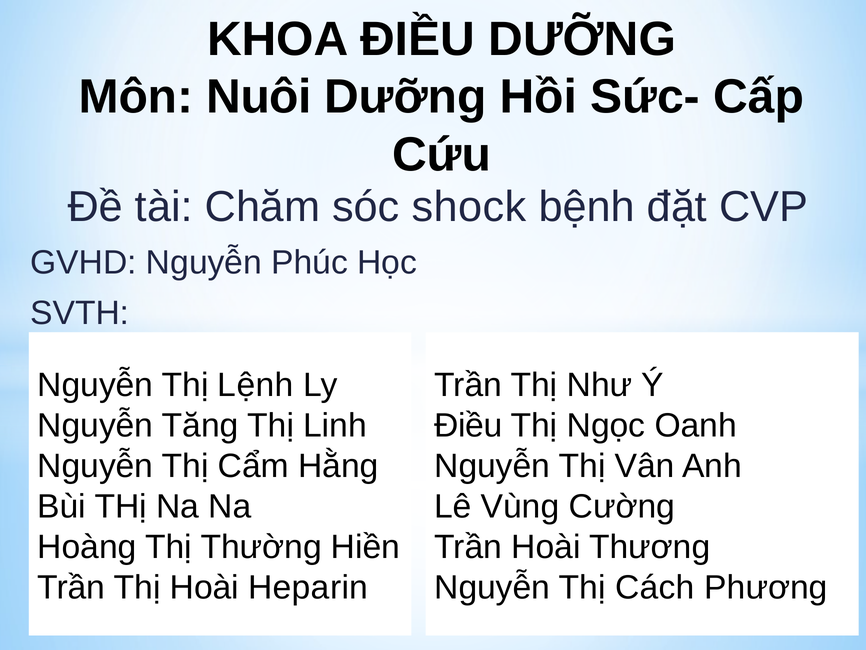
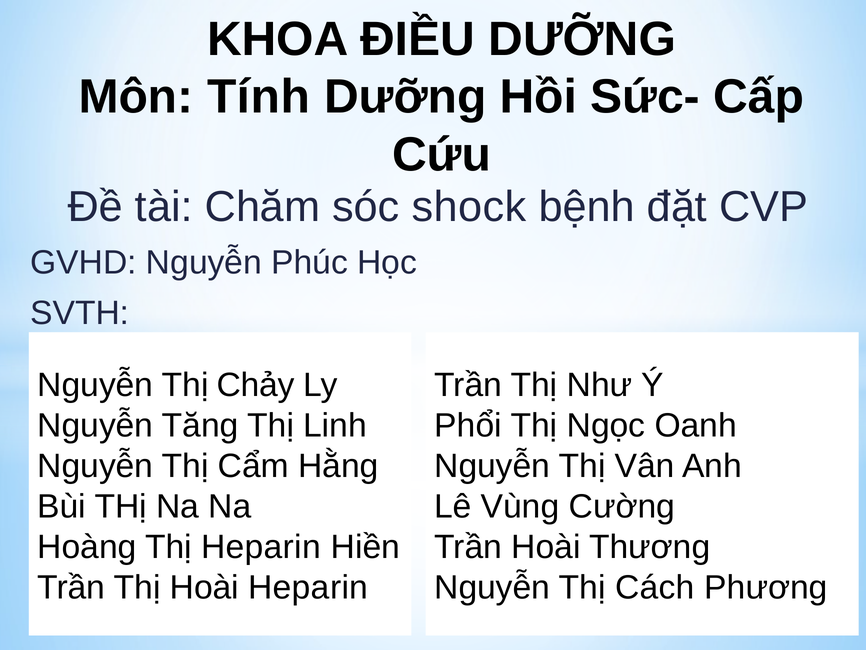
Nuôi: Nuôi -> Tính
Lệnh: Lệnh -> Chảy
Điều at (468, 425): Điều -> Phổi
Thị Thường: Thường -> Heparin
